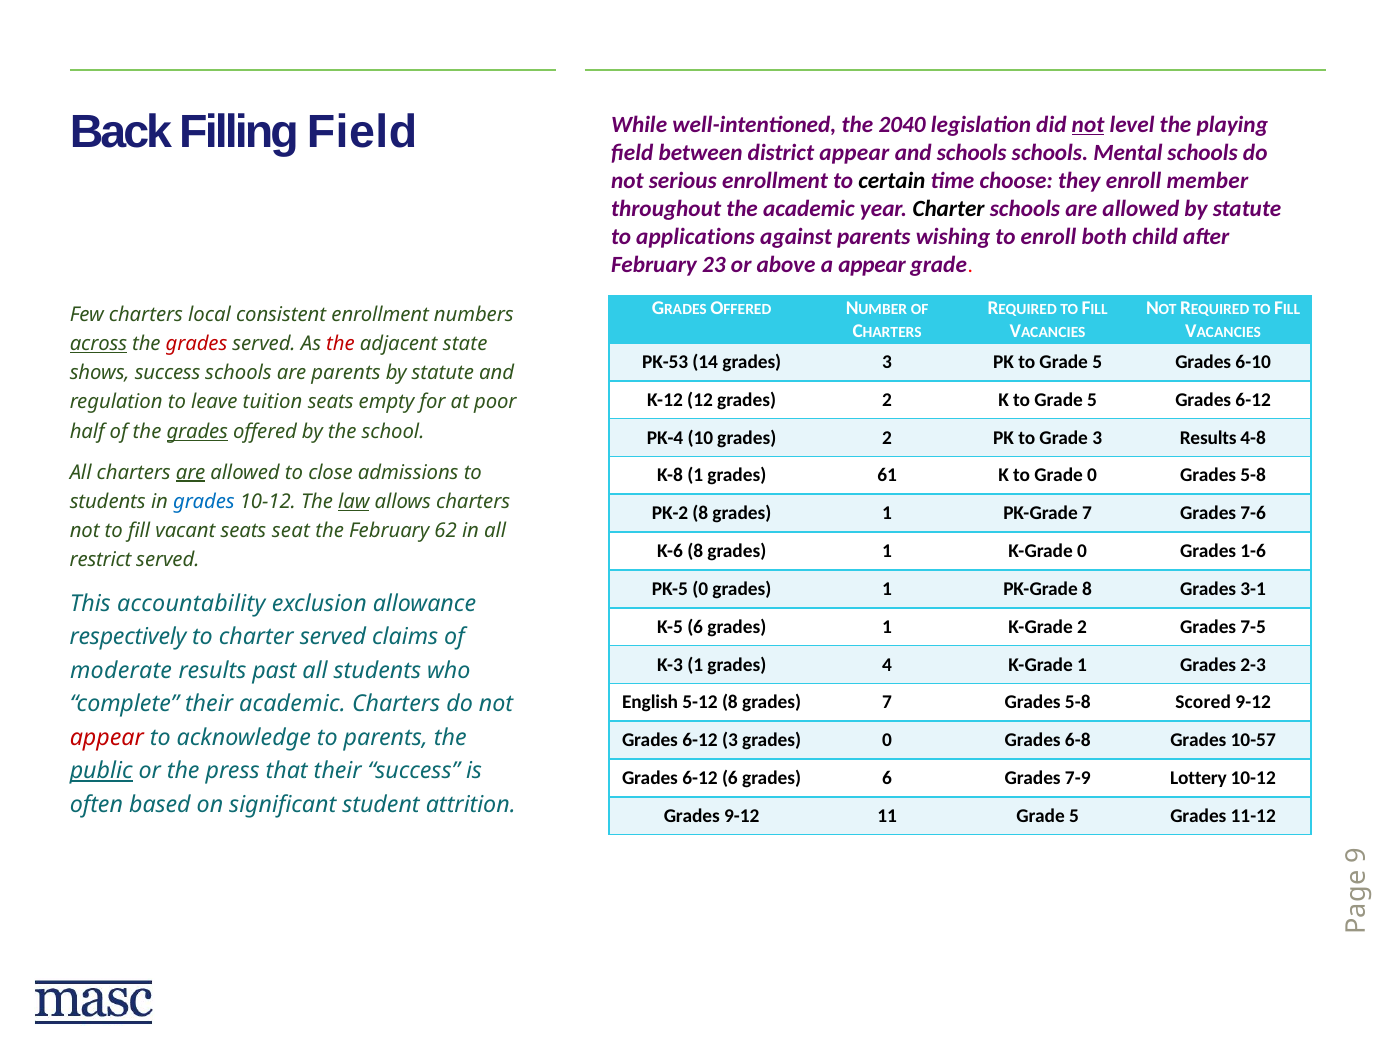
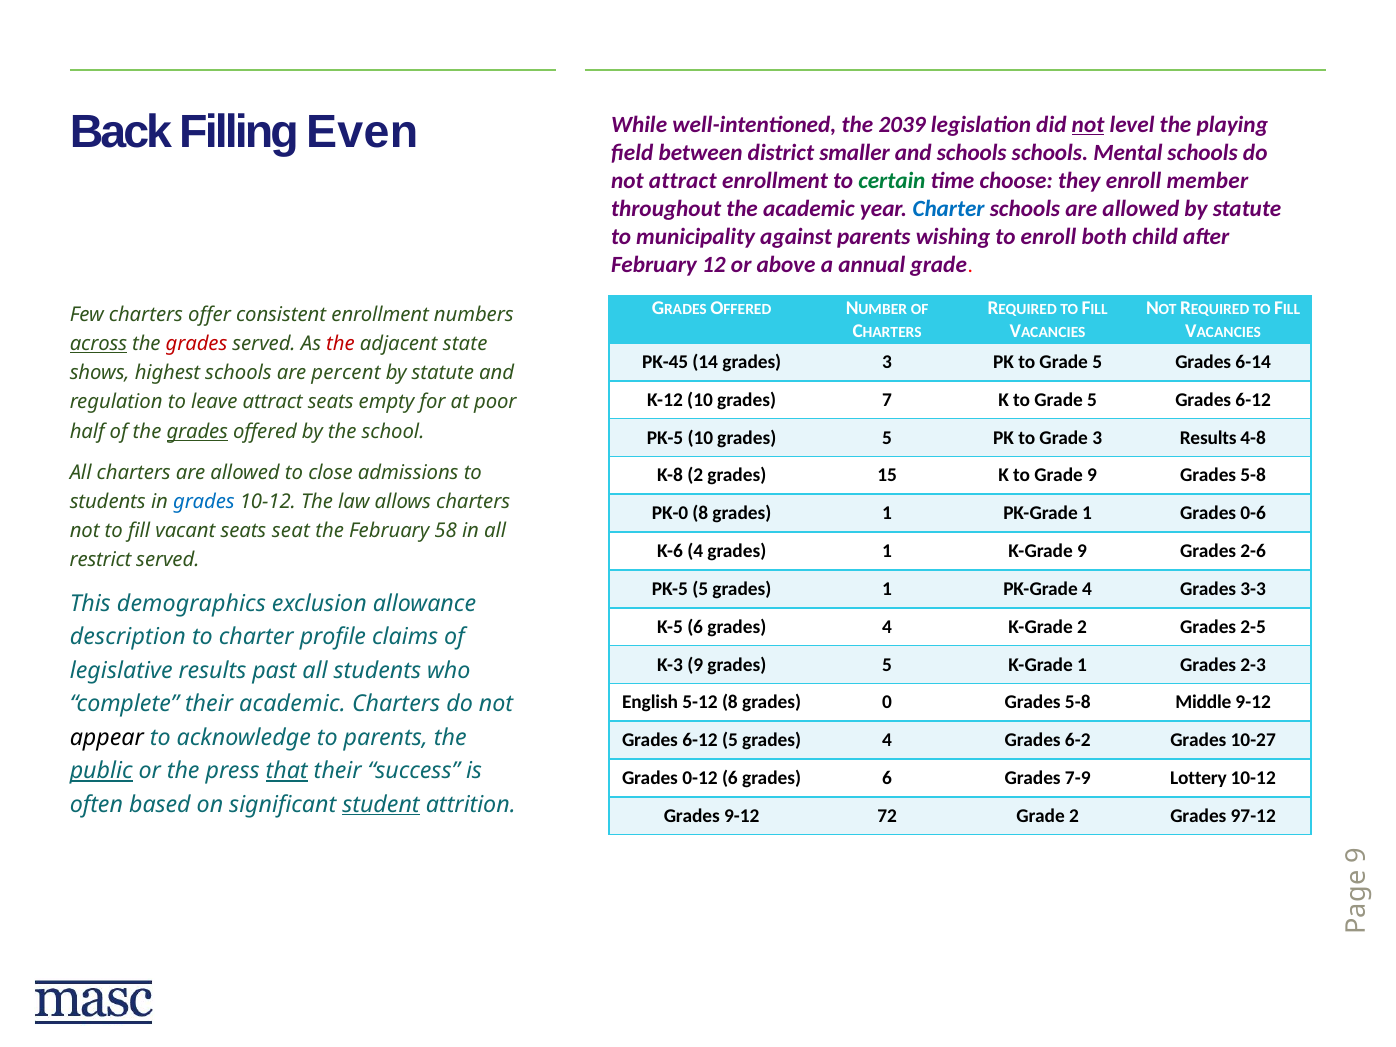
Filling Field: Field -> Even
2040: 2040 -> 2039
district appear: appear -> smaller
not serious: serious -> attract
certain colour: black -> green
Charter at (949, 209) colour: black -> blue
applications: applications -> municipality
23: 23 -> 12
a appear: appear -> annual
local: local -> offer
PK-53: PK-53 -> PK-45
6-10: 6-10 -> 6-14
shows success: success -> highest
are parents: parents -> percent
K-12 12: 12 -> 10
2 at (887, 400): 2 -> 7
leave tuition: tuition -> attract
PK-4 at (665, 438): PK-4 -> PK-5
10 grades 2: 2 -> 5
are at (191, 472) underline: present -> none
K-8 1: 1 -> 2
61: 61 -> 15
Grade 0: 0 -> 9
law underline: present -> none
PK-2: PK-2 -> PK-0
PK-Grade 7: 7 -> 1
7-6: 7-6 -> 0-6
62: 62 -> 58
K-6 8: 8 -> 4
K-Grade 0: 0 -> 9
1-6: 1-6 -> 2-6
PK-5 0: 0 -> 5
PK-Grade 8: 8 -> 4
3-1: 3-1 -> 3-3
accountability: accountability -> demographics
6 grades 1: 1 -> 4
7-5: 7-5 -> 2-5
respectively: respectively -> description
charter served: served -> profile
K-3 1: 1 -> 9
4 at (887, 665): 4 -> 5
moderate: moderate -> legislative
grades 7: 7 -> 0
Scored: Scored -> Middle
appear at (107, 737) colour: red -> black
6-12 3: 3 -> 5
0 at (887, 740): 0 -> 4
6-8: 6-8 -> 6-2
10-57: 10-57 -> 10-27
that underline: none -> present
6-12 at (700, 778): 6-12 -> 0-12
student underline: none -> present
11: 11 -> 72
5 at (1074, 816): 5 -> 2
11-12: 11-12 -> 97-12
